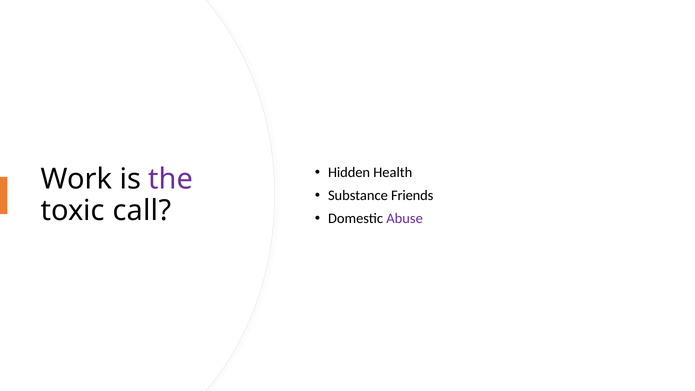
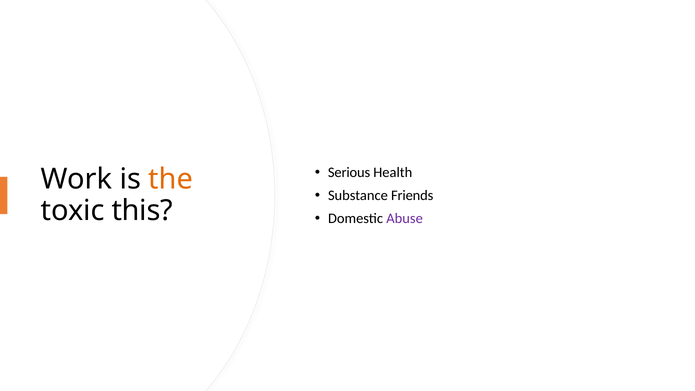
Hidden: Hidden -> Serious
the colour: purple -> orange
call: call -> this
